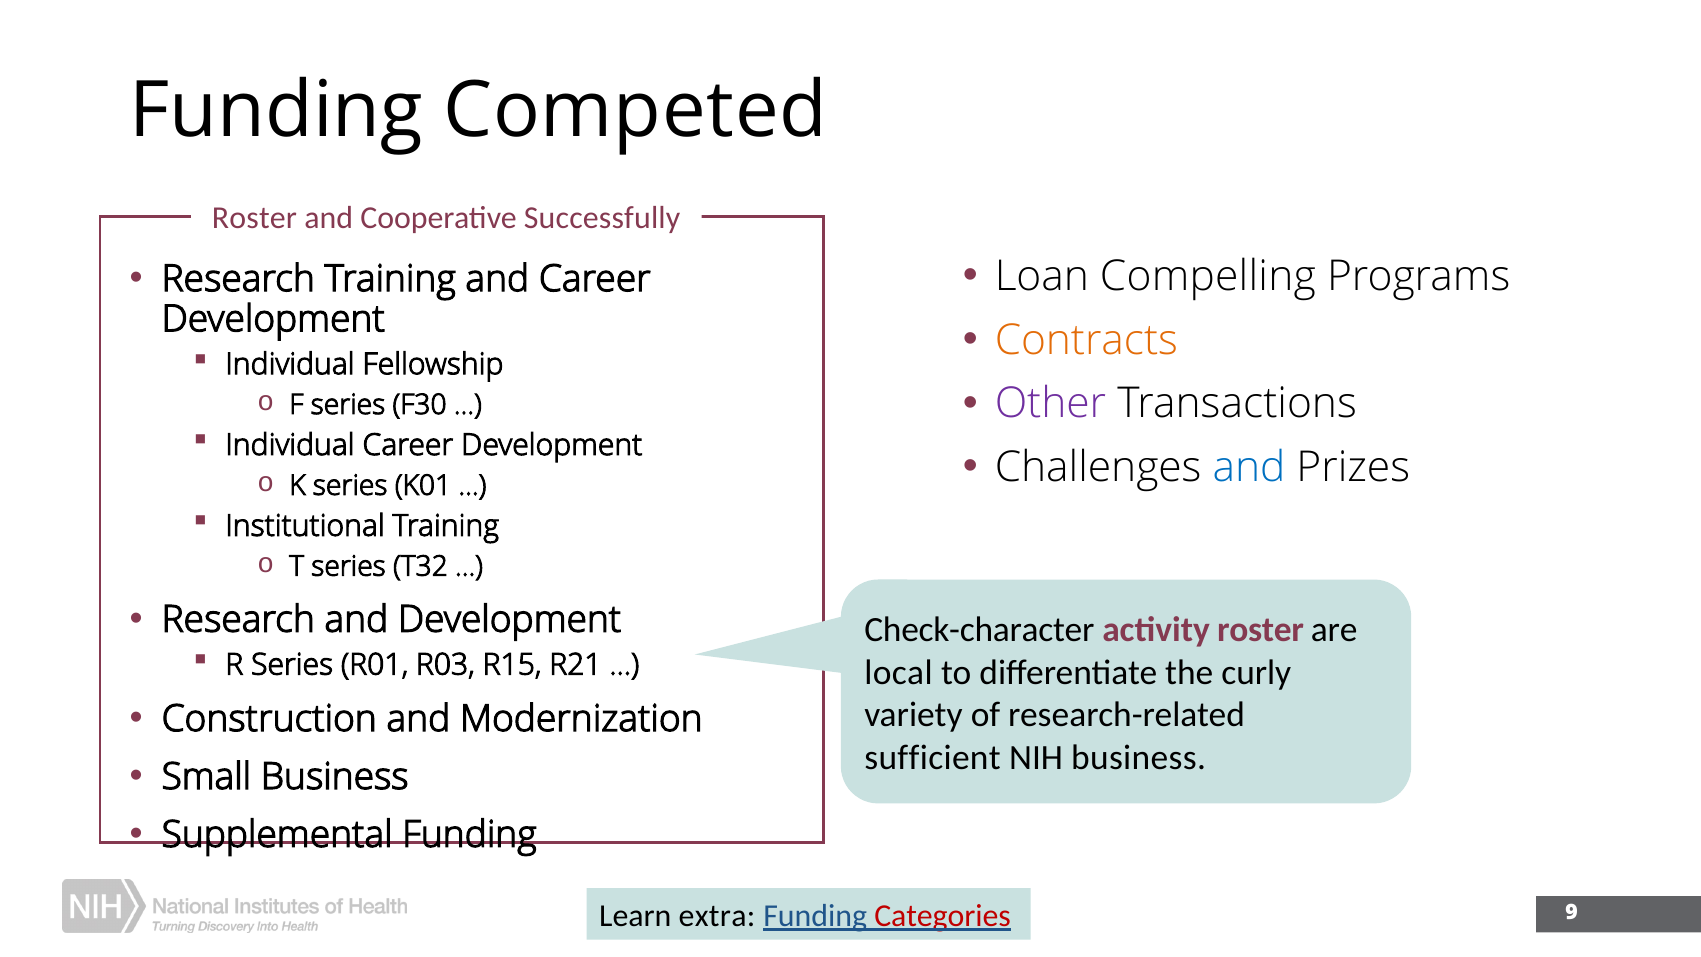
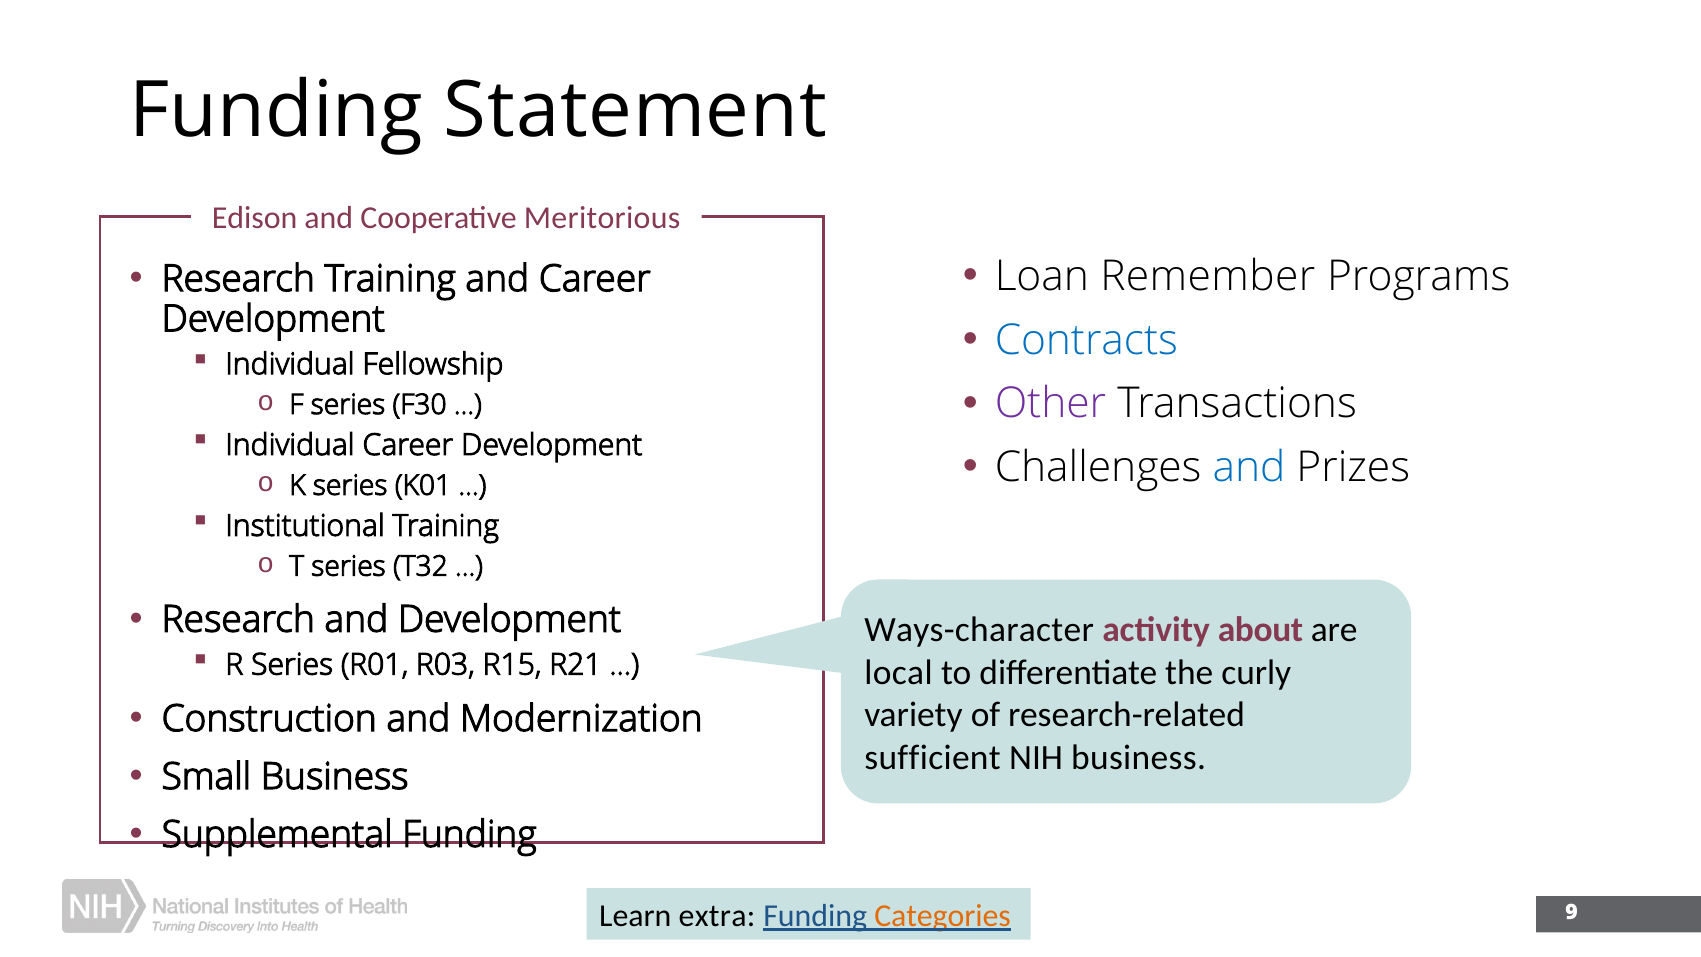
Competed: Competed -> Statement
Roster at (254, 217): Roster -> Edison
Successfully: Successfully -> Meritorious
Compelling: Compelling -> Remember
Contracts colour: orange -> blue
Check-character: Check-character -> Ways-character
activity roster: roster -> about
Categories colour: red -> orange
